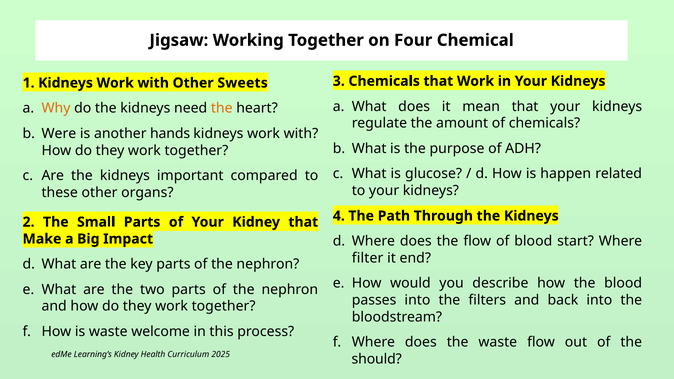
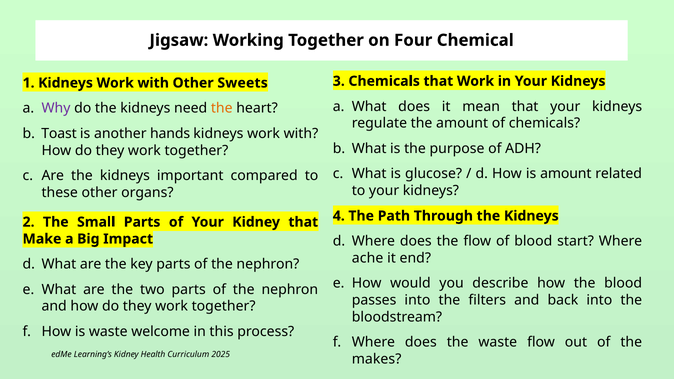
Why colour: orange -> purple
Were: Were -> Toast
is happen: happen -> amount
filter: filter -> ache
should: should -> makes
